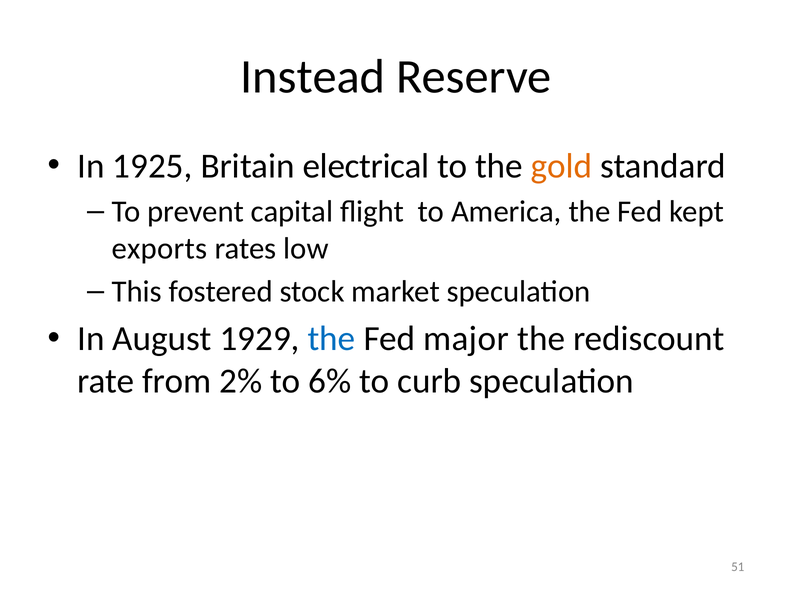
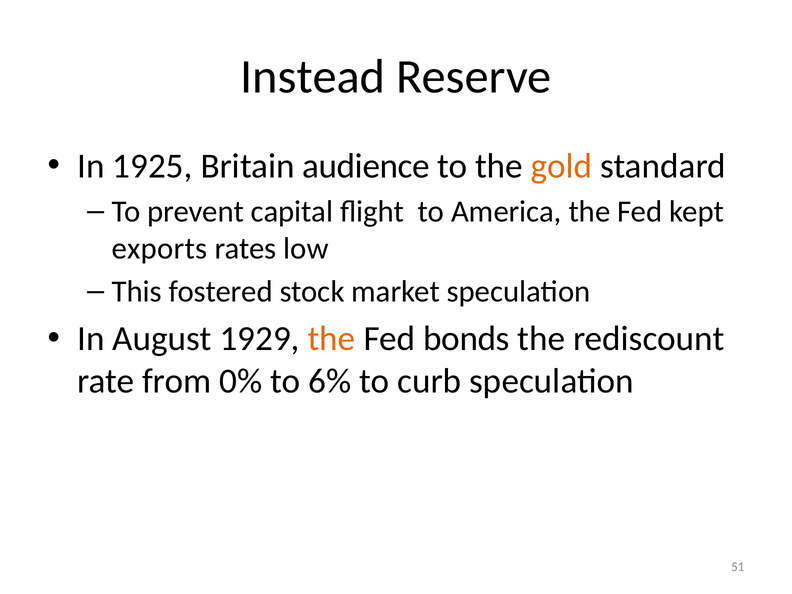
electrical: electrical -> audience
the at (332, 339) colour: blue -> orange
major: major -> bonds
2%: 2% -> 0%
